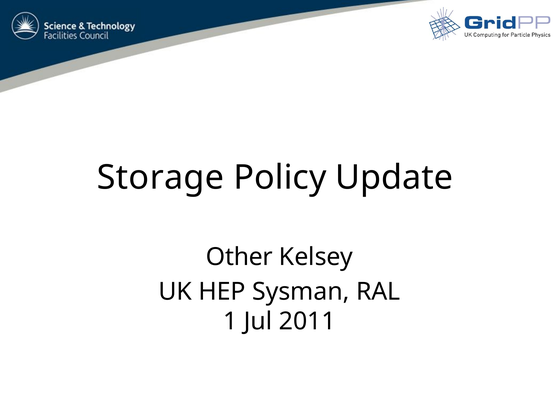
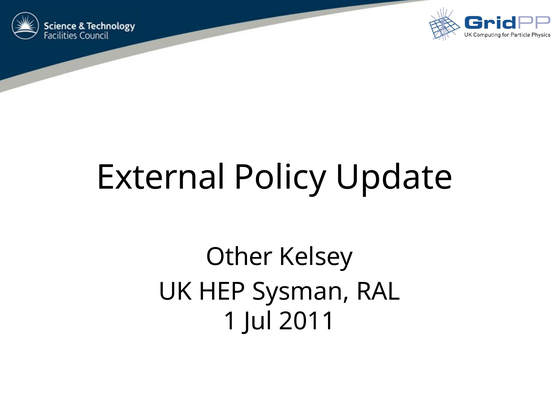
Storage: Storage -> External
